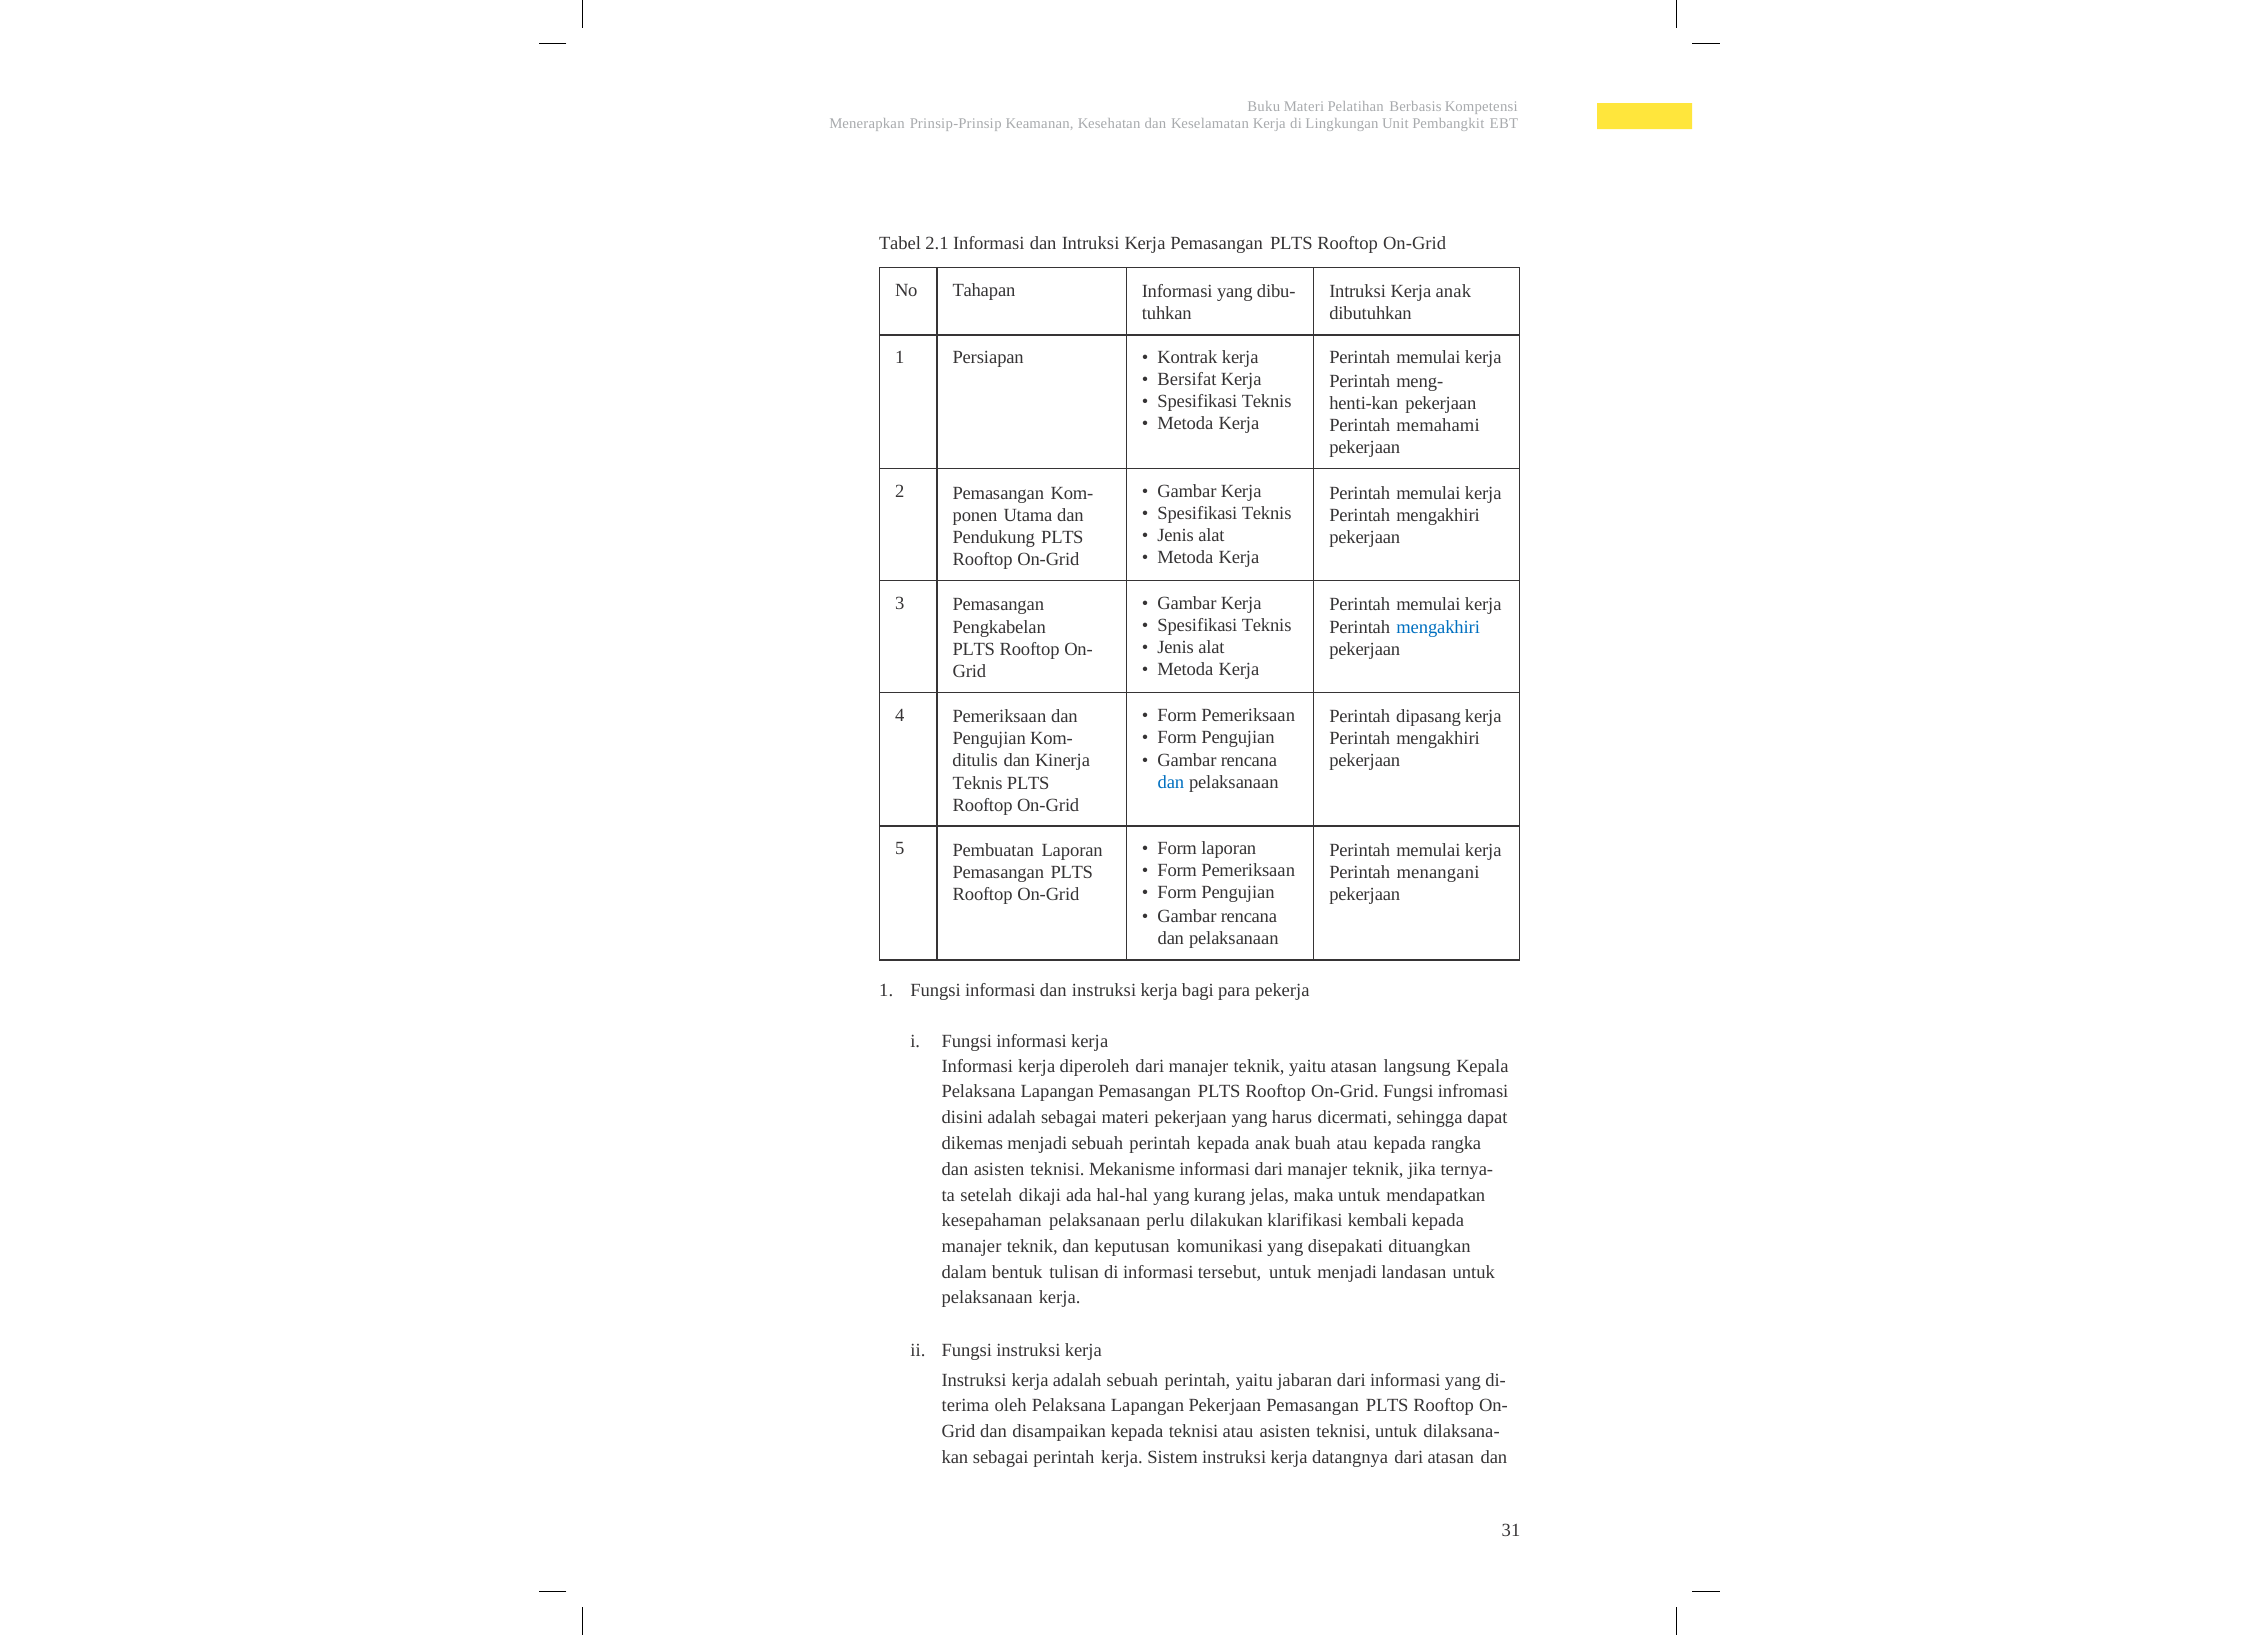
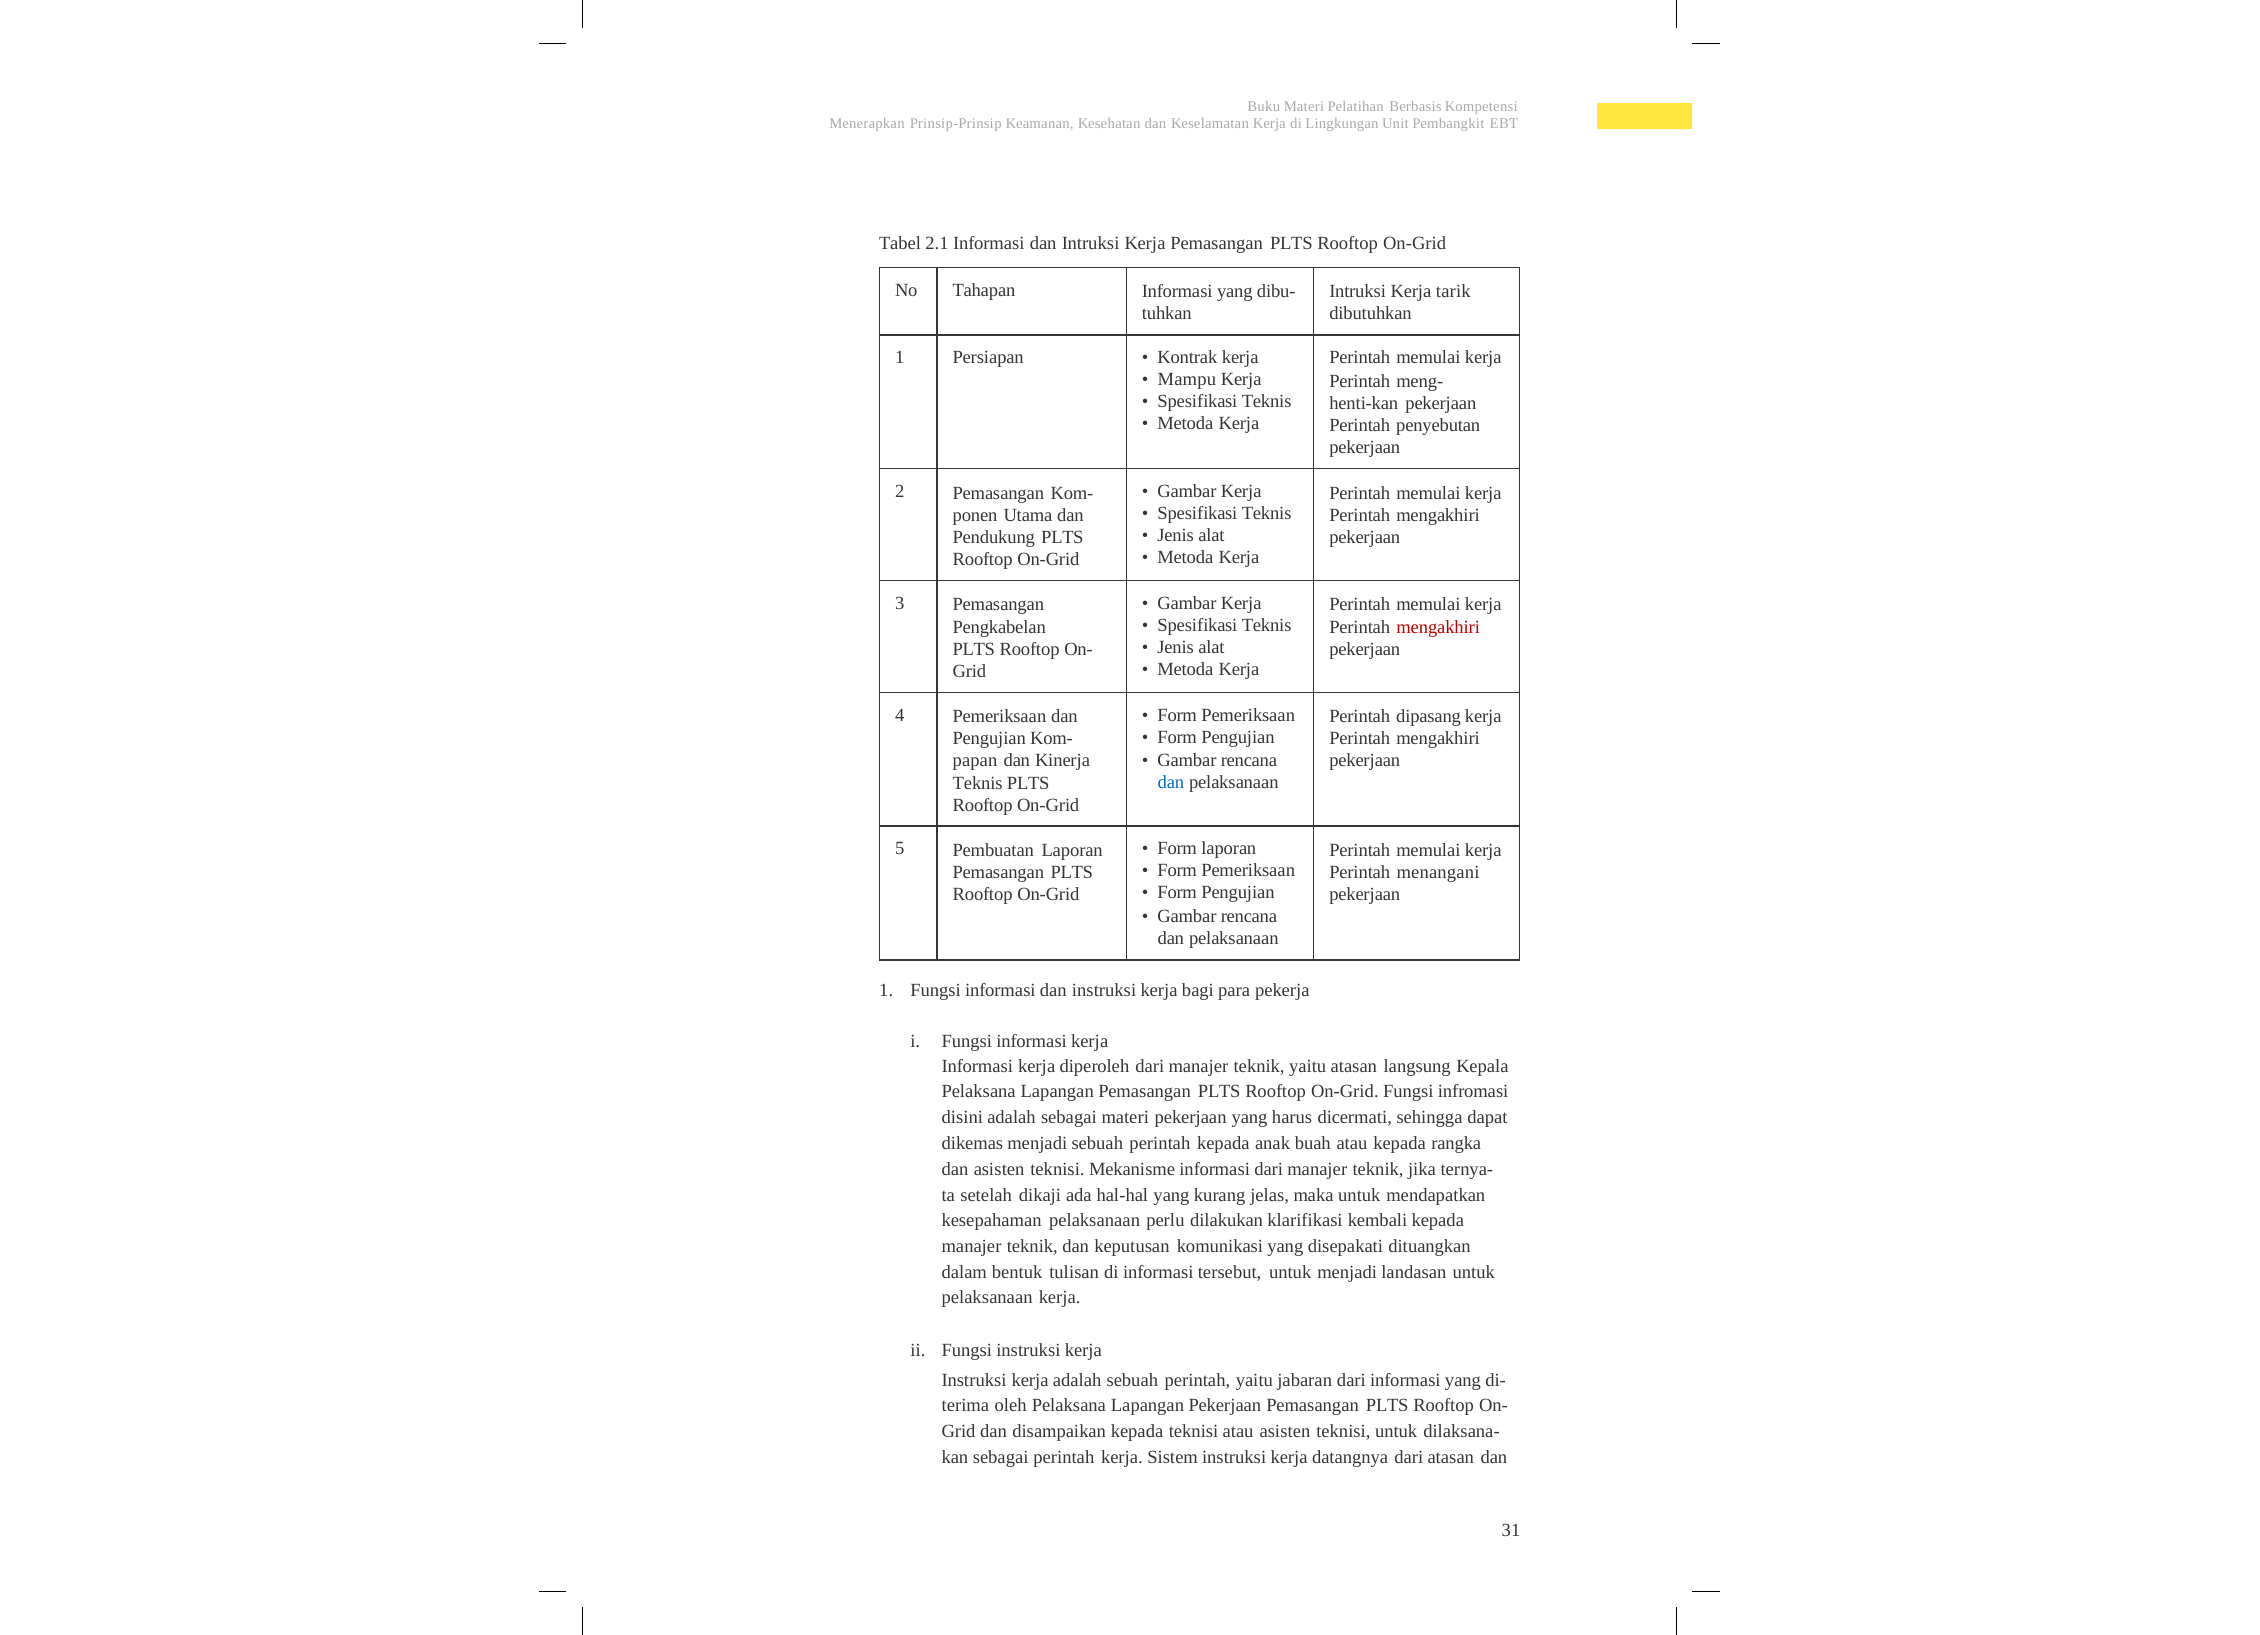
Kerja anak: anak -> tarik
Bersifat: Bersifat -> Mampu
memahami: memahami -> penyebutan
mengakhiri at (1438, 627) colour: blue -> red
ditulis: ditulis -> papan
